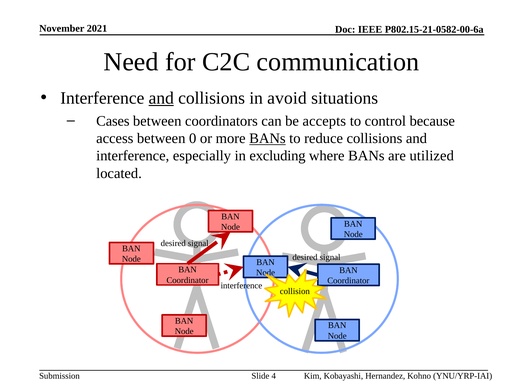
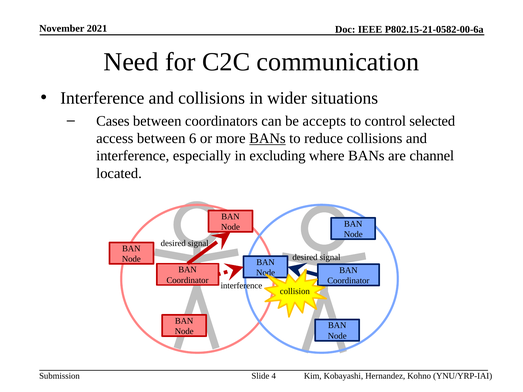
and at (161, 98) underline: present -> none
avoid: avoid -> wider
because: because -> selected
0: 0 -> 6
utilized: utilized -> channel
